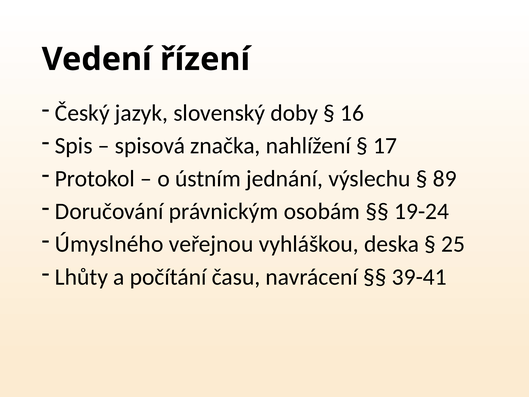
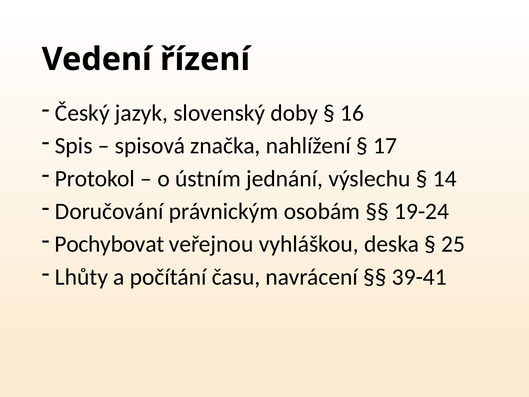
89: 89 -> 14
Úmyslného: Úmyslného -> Pochybovat
